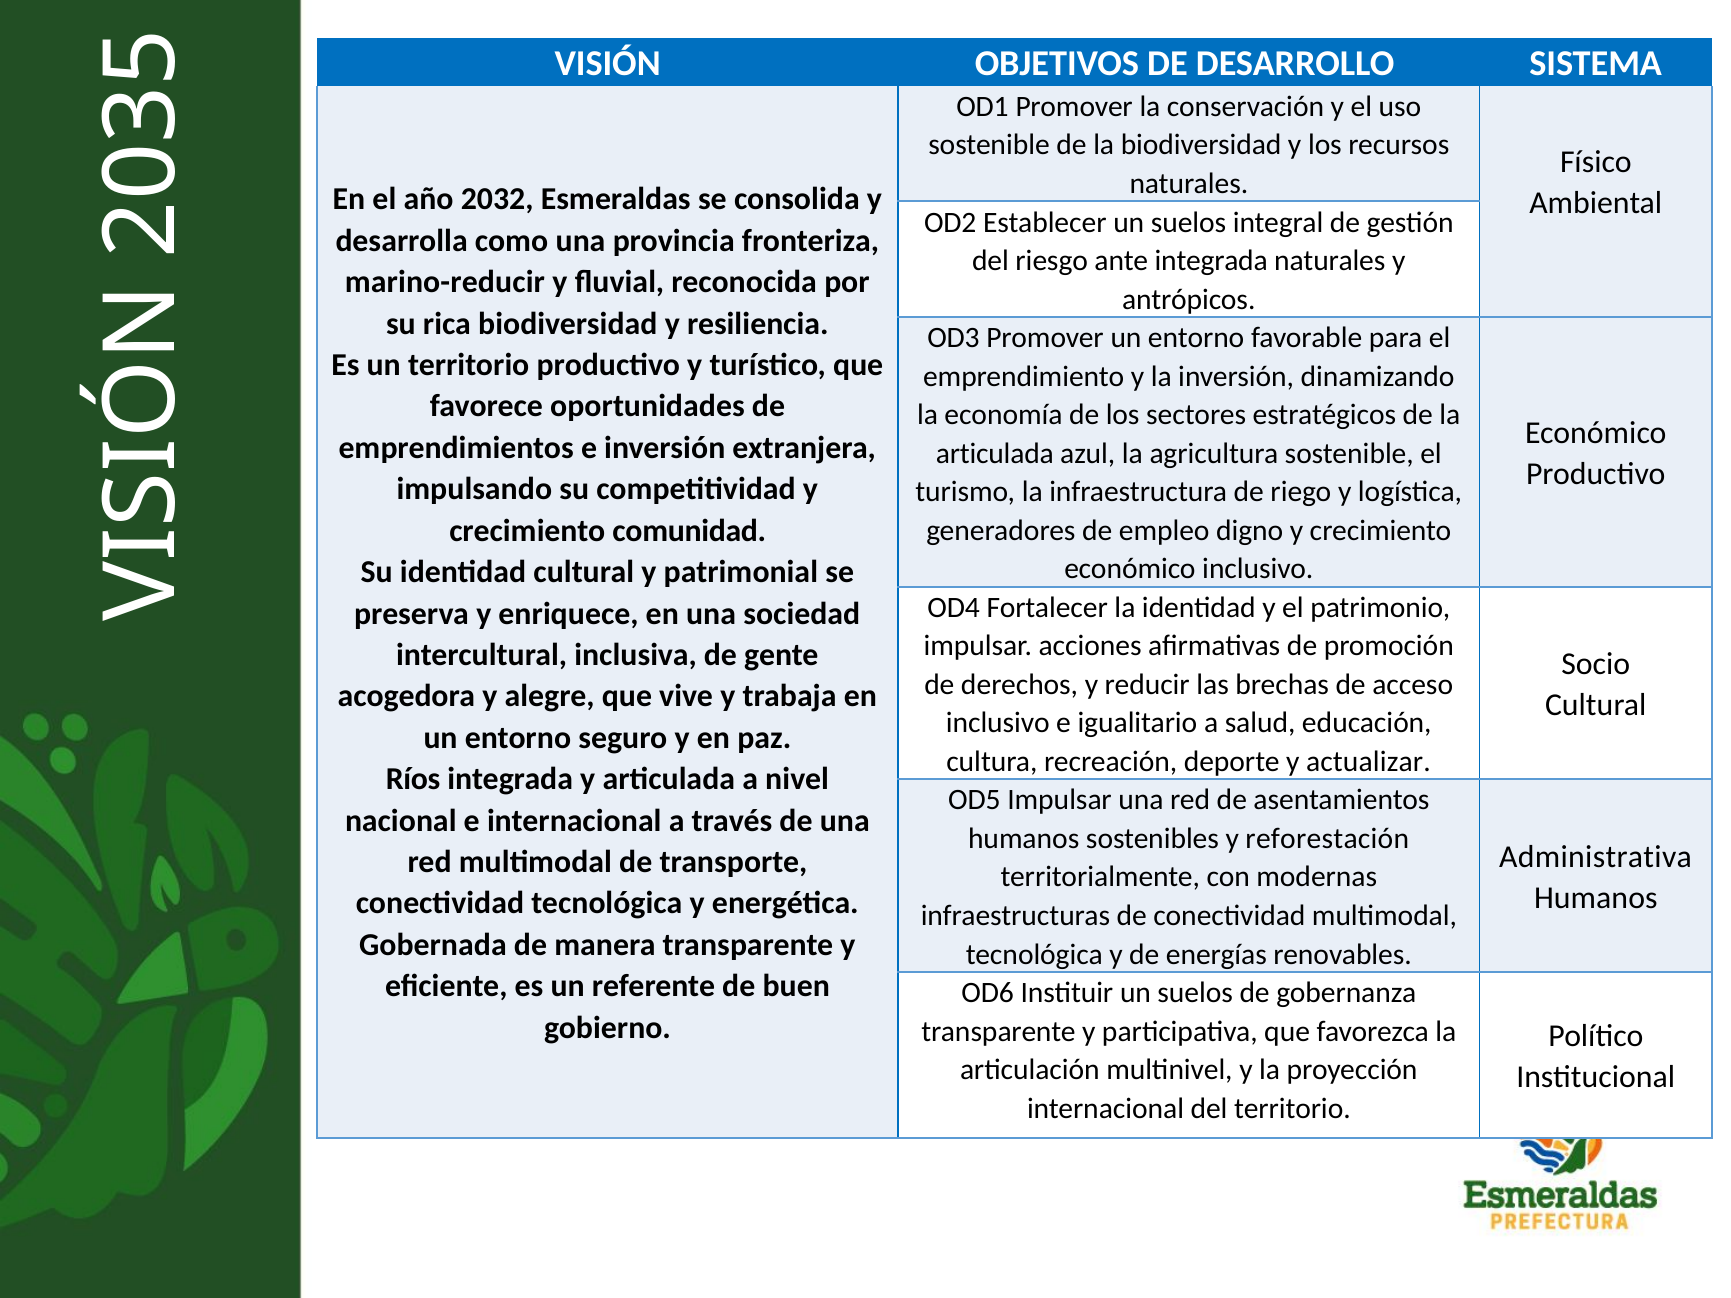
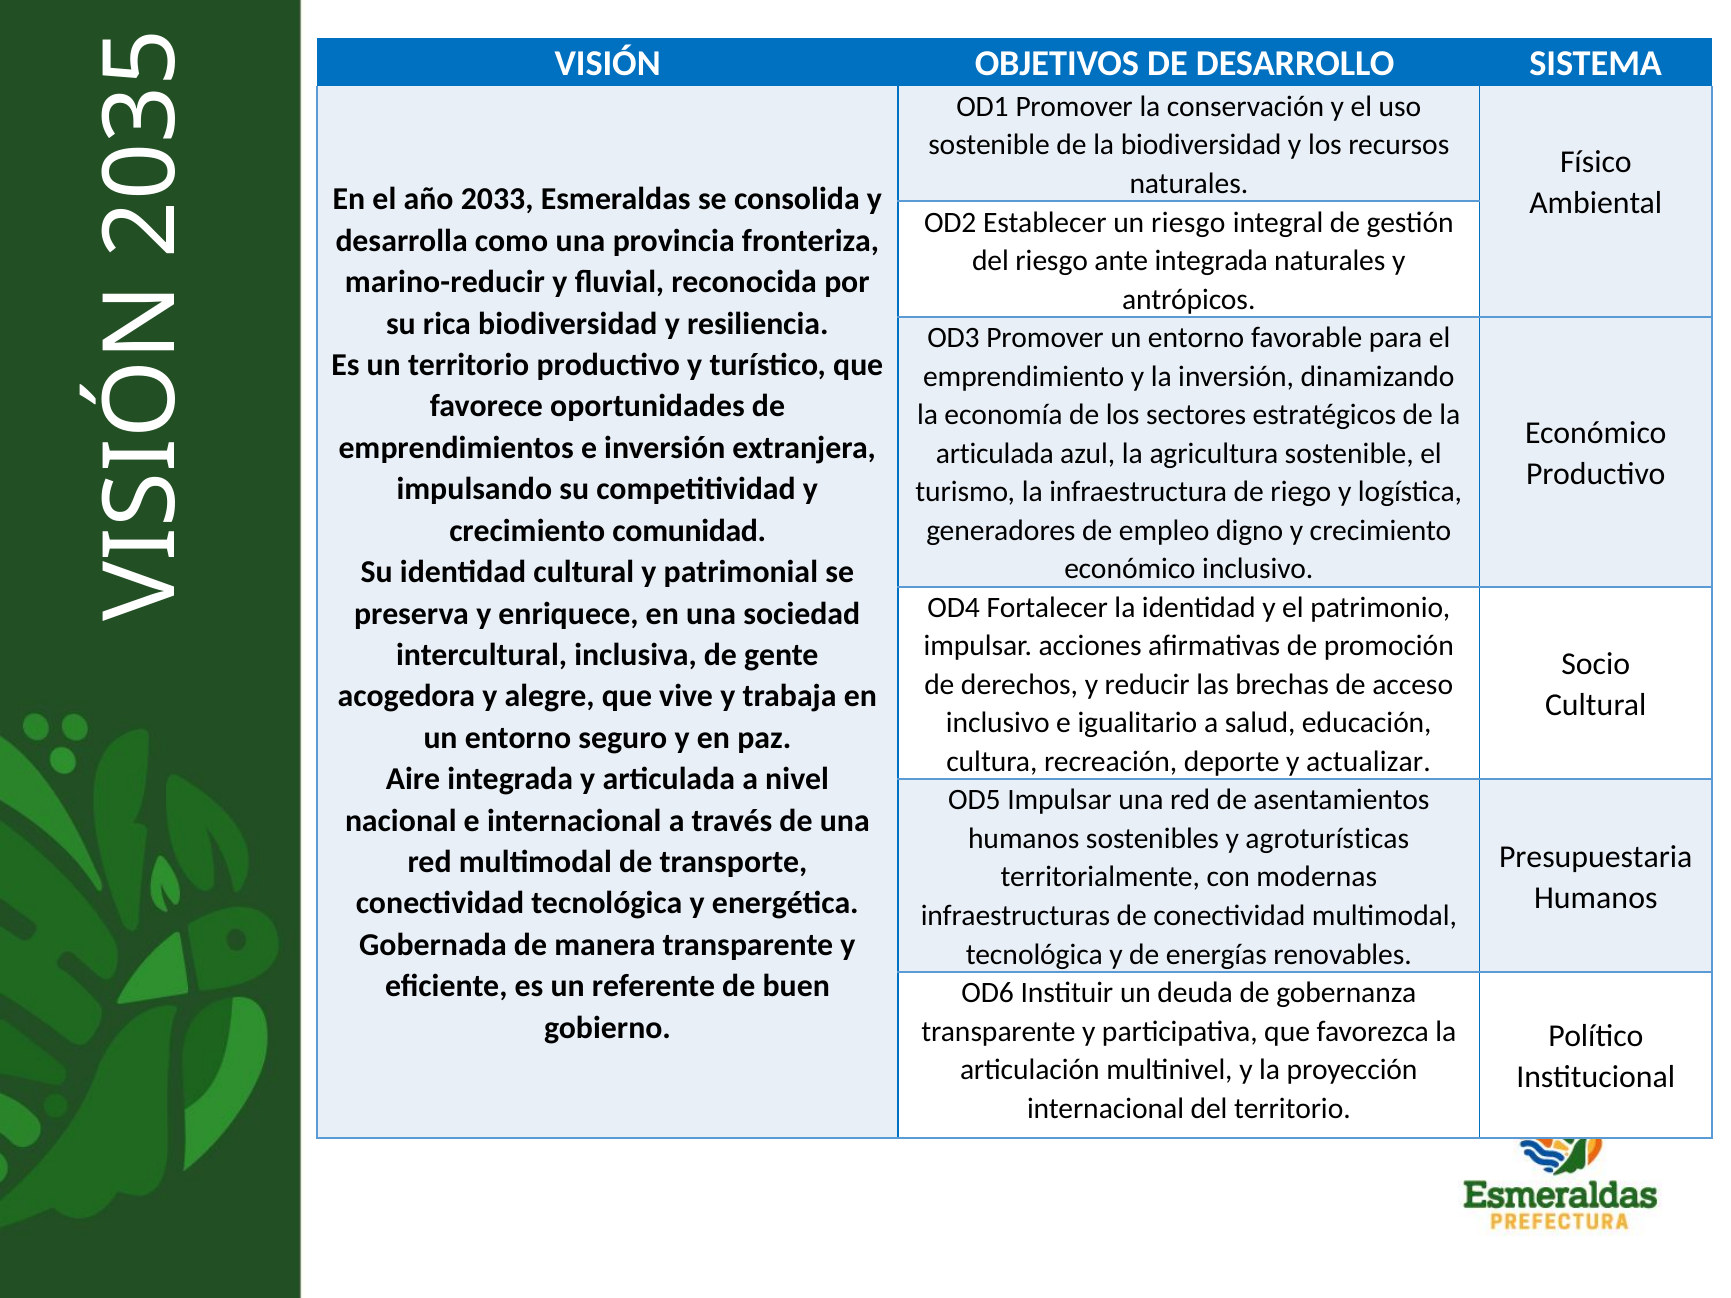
2032: 2032 -> 2033
Establecer un suelos: suelos -> riesgo
Ríos: Ríos -> Aire
reforestación: reforestación -> agroturísticas
Administrativa: Administrativa -> Presupuestaria
Instituir un suelos: suelos -> deuda
